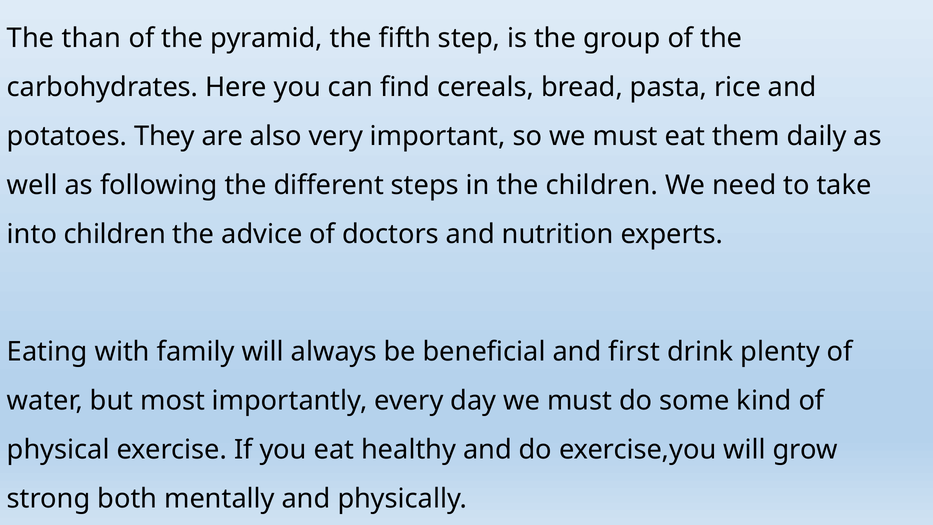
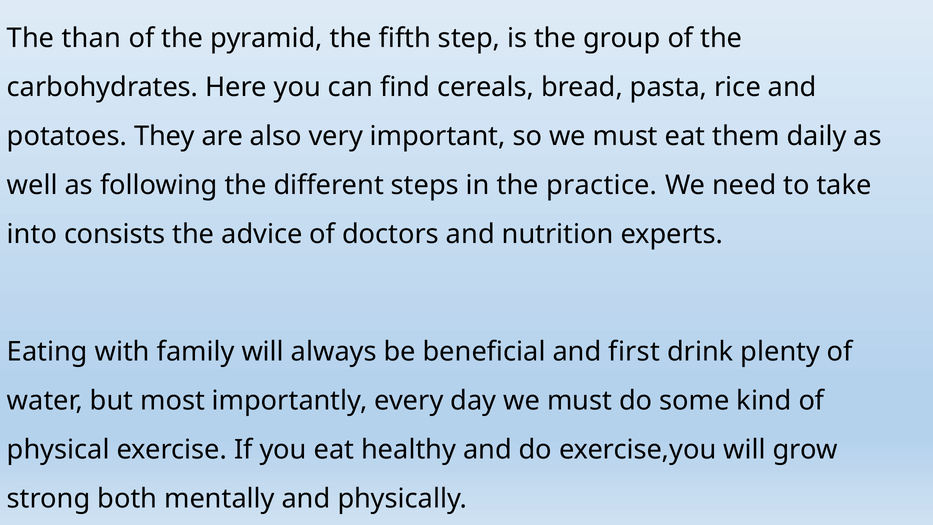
the children: children -> practice
into children: children -> consists
